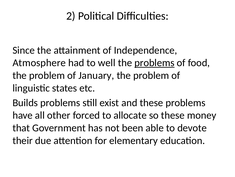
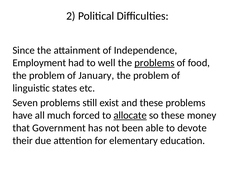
Atmosphere: Atmosphere -> Employment
Builds: Builds -> Seven
other: other -> much
allocate underline: none -> present
